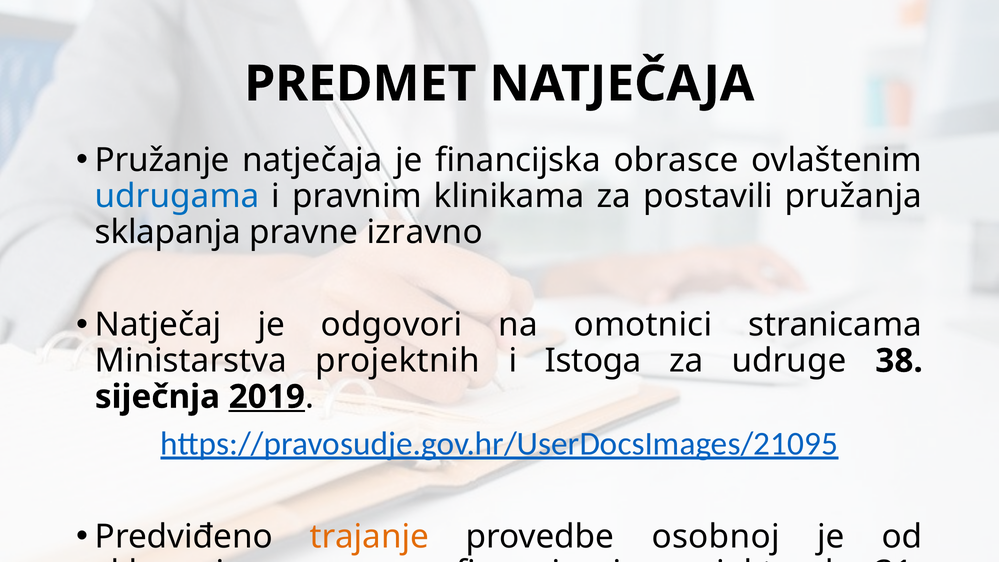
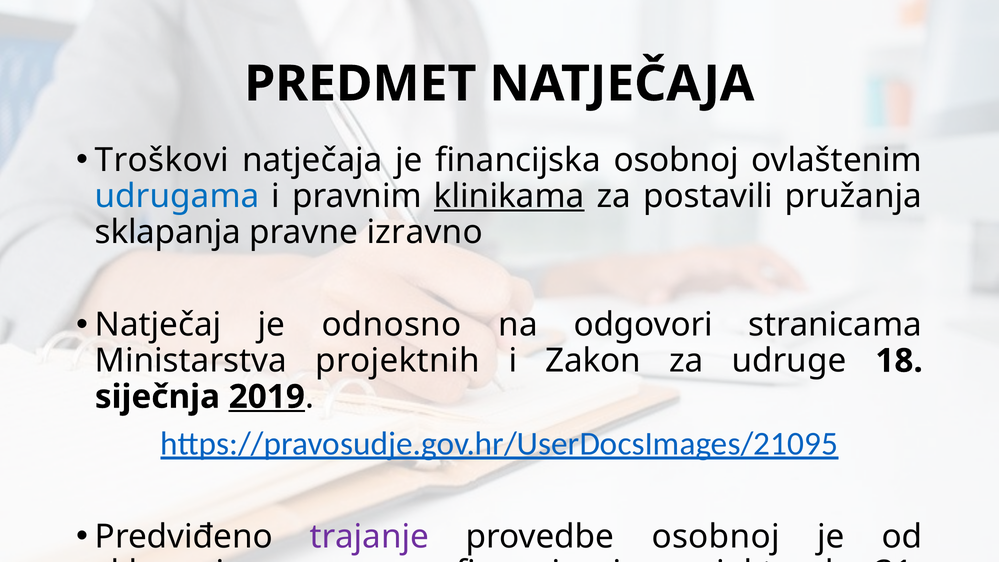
Pružanje: Pružanje -> Troškovi
financijska obrasce: obrasce -> osobnoj
klinikama underline: none -> present
odgovori: odgovori -> odnosno
omotnici: omotnici -> odgovori
Istoga: Istoga -> Zakon
38: 38 -> 18
trajanje colour: orange -> purple
